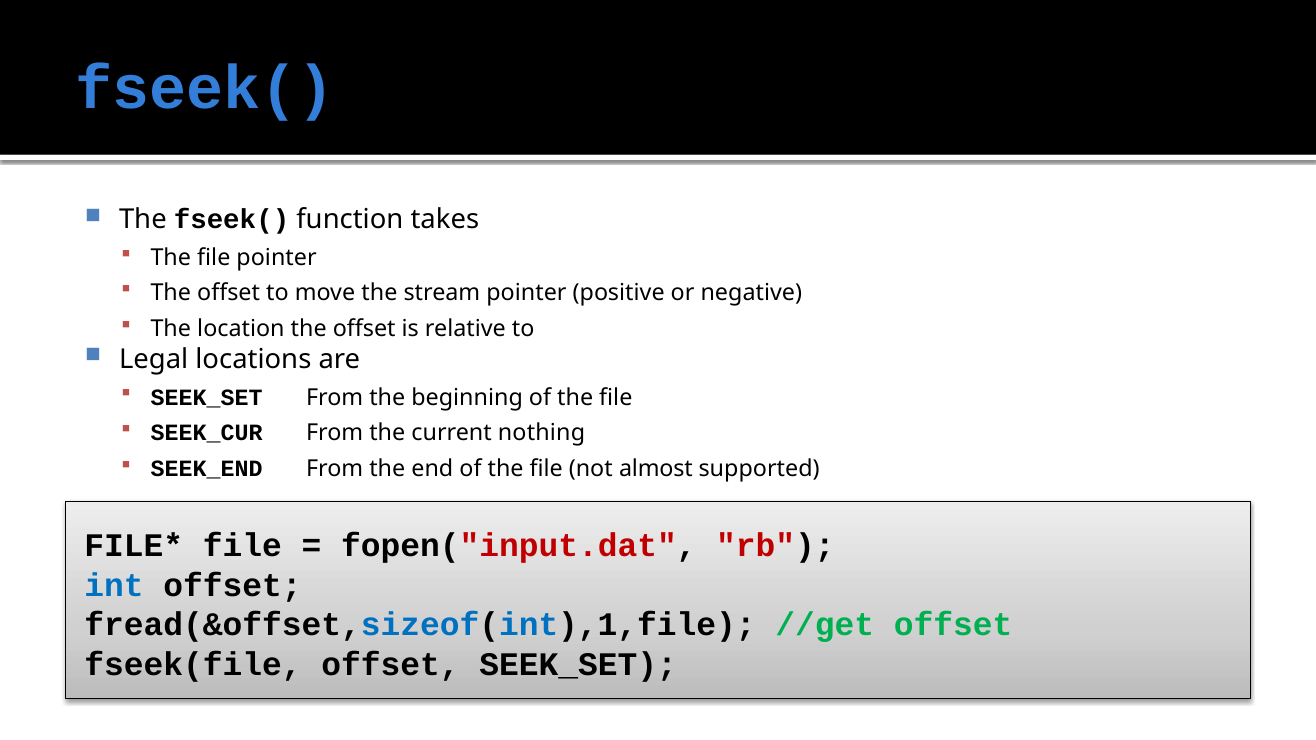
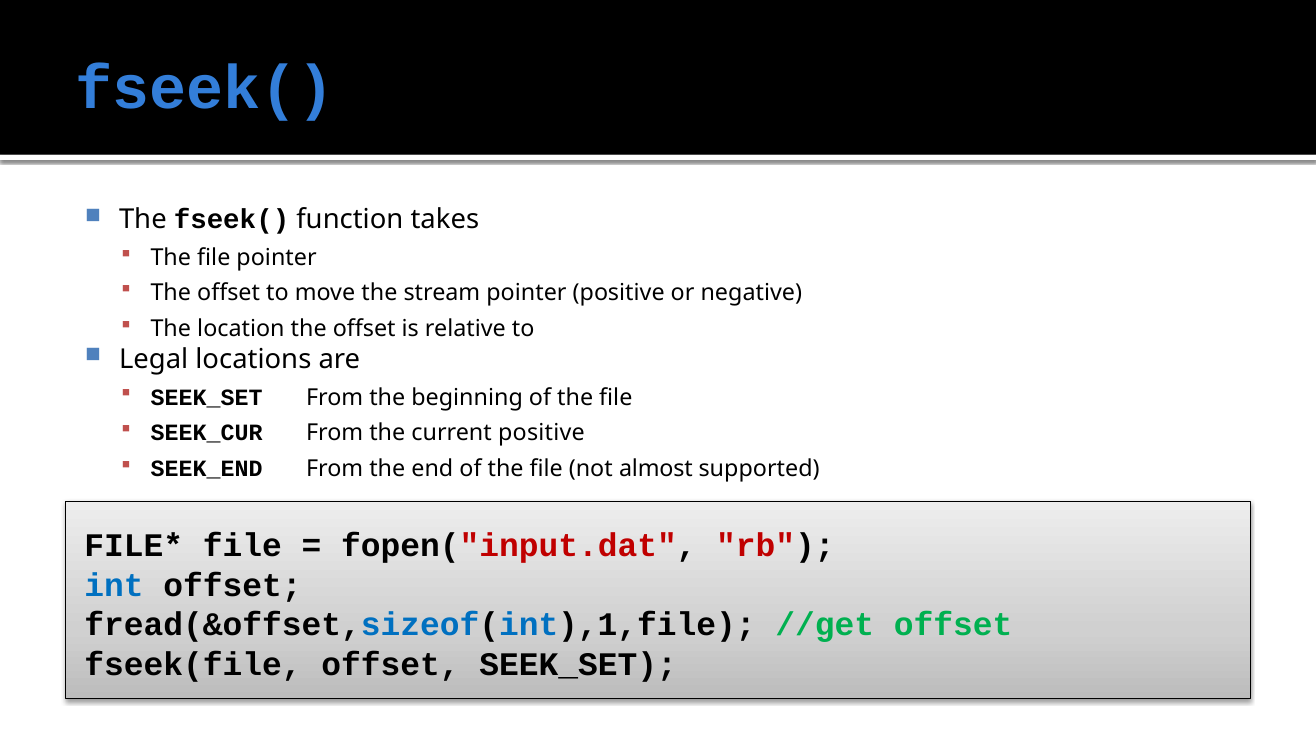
current nothing: nothing -> positive
